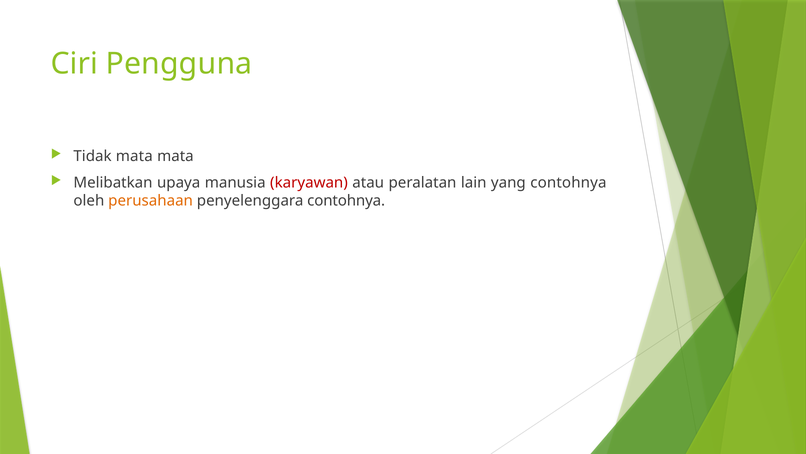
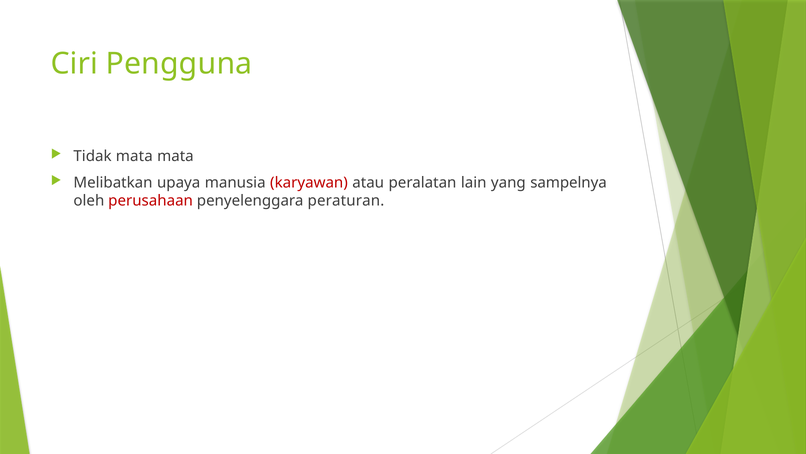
yang contohnya: contohnya -> sampelnya
perusahaan colour: orange -> red
penyelenggara contohnya: contohnya -> peraturan
